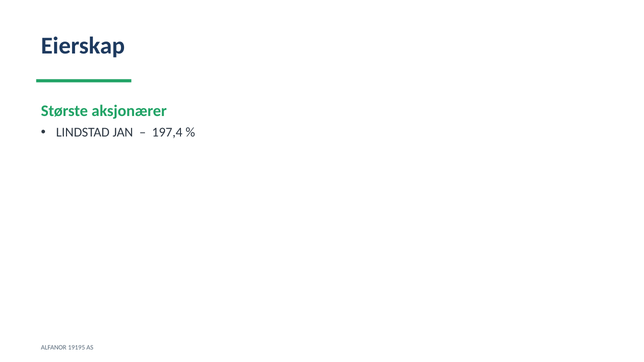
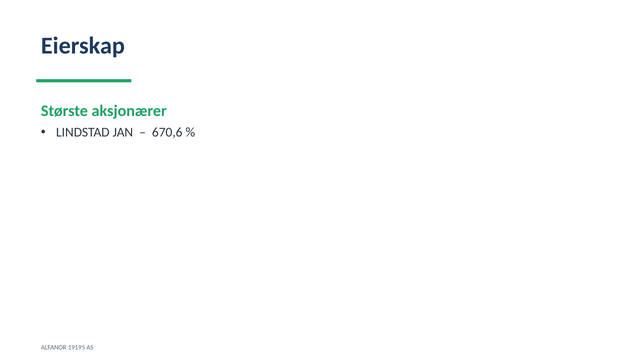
197,4: 197,4 -> 670,6
